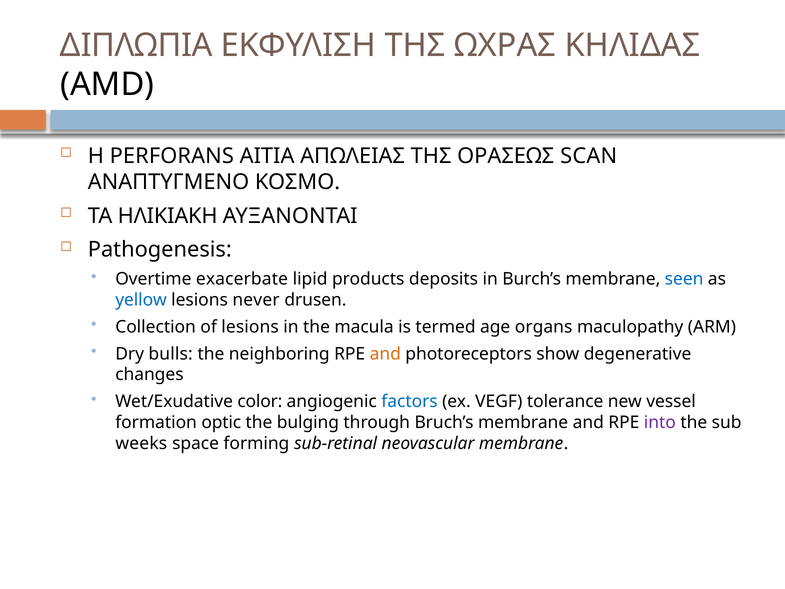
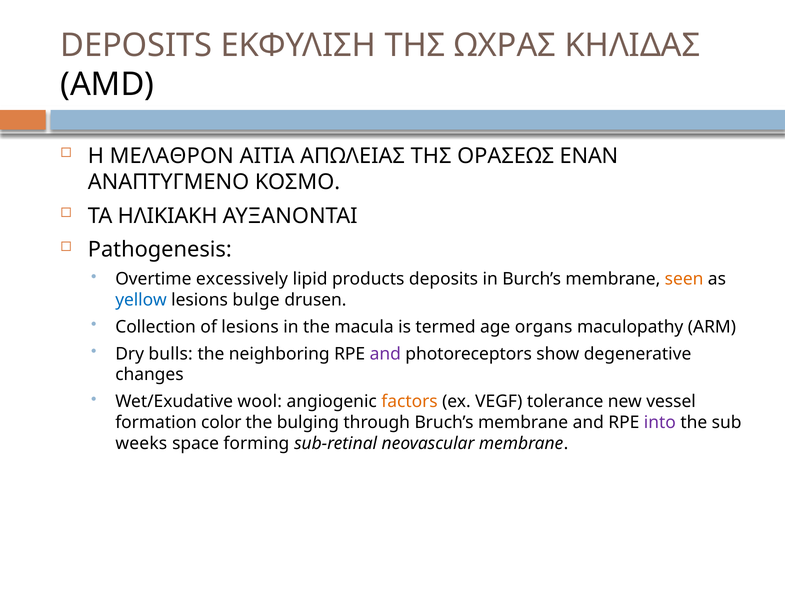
ΔΙΠΛΩΠΙΑ at (136, 45): ΔΙΠΛΩΠΙΑ -> DEPOSITS
PERFORANS: PERFORANS -> ΜΕΛΑΘΡΟΝ
SCAN: SCAN -> ΕΝΑΝ
exacerbate: exacerbate -> excessively
seen colour: blue -> orange
never: never -> bulge
and at (385, 354) colour: orange -> purple
color: color -> wool
factors colour: blue -> orange
optic: optic -> color
